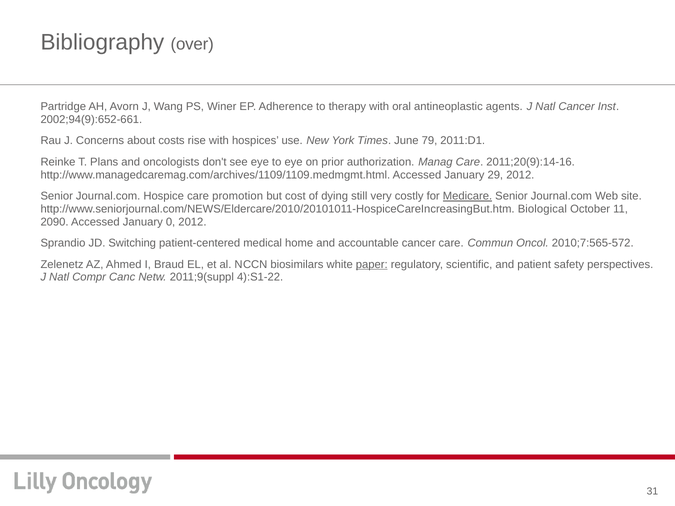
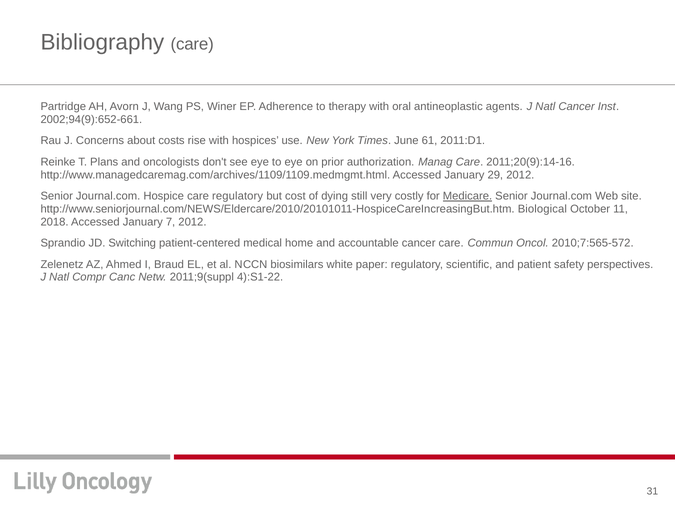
Bibliography over: over -> care
79: 79 -> 61
care promotion: promotion -> regulatory
2090: 2090 -> 2018
0: 0 -> 7
paper underline: present -> none
